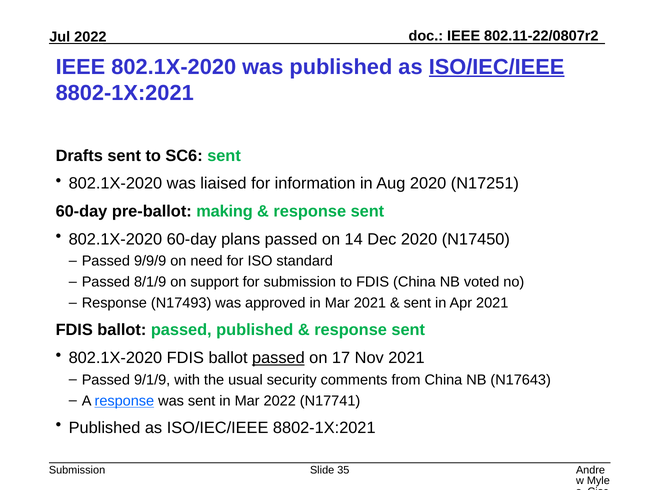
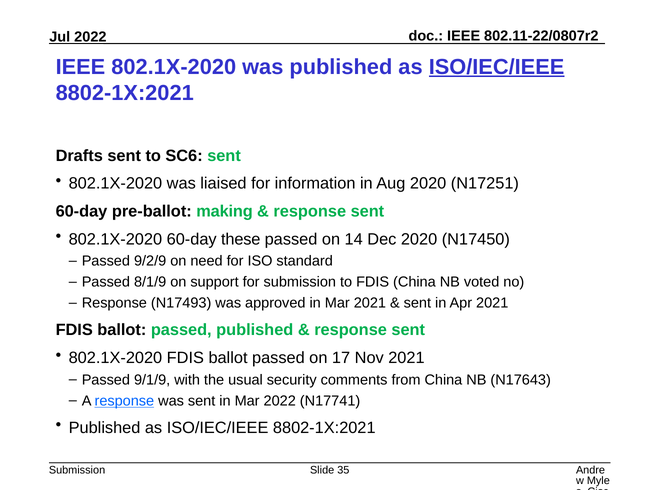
plans: plans -> these
9/9/9: 9/9/9 -> 9/2/9
passed at (278, 358) underline: present -> none
